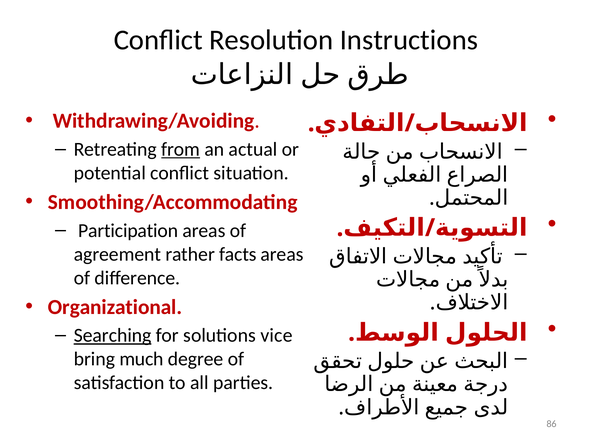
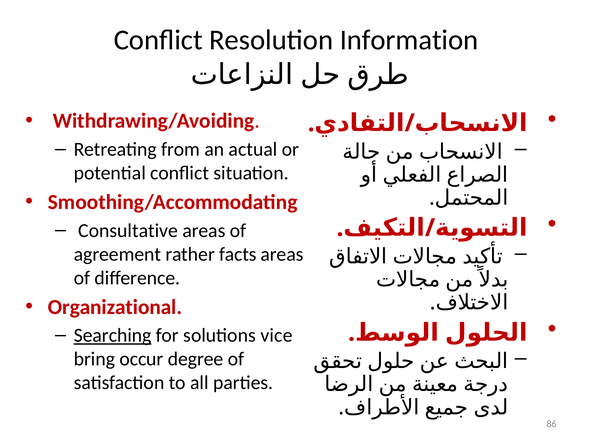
Instructions: Instructions -> Information
from underline: present -> none
Participation: Participation -> Consultative
much: much -> occur
